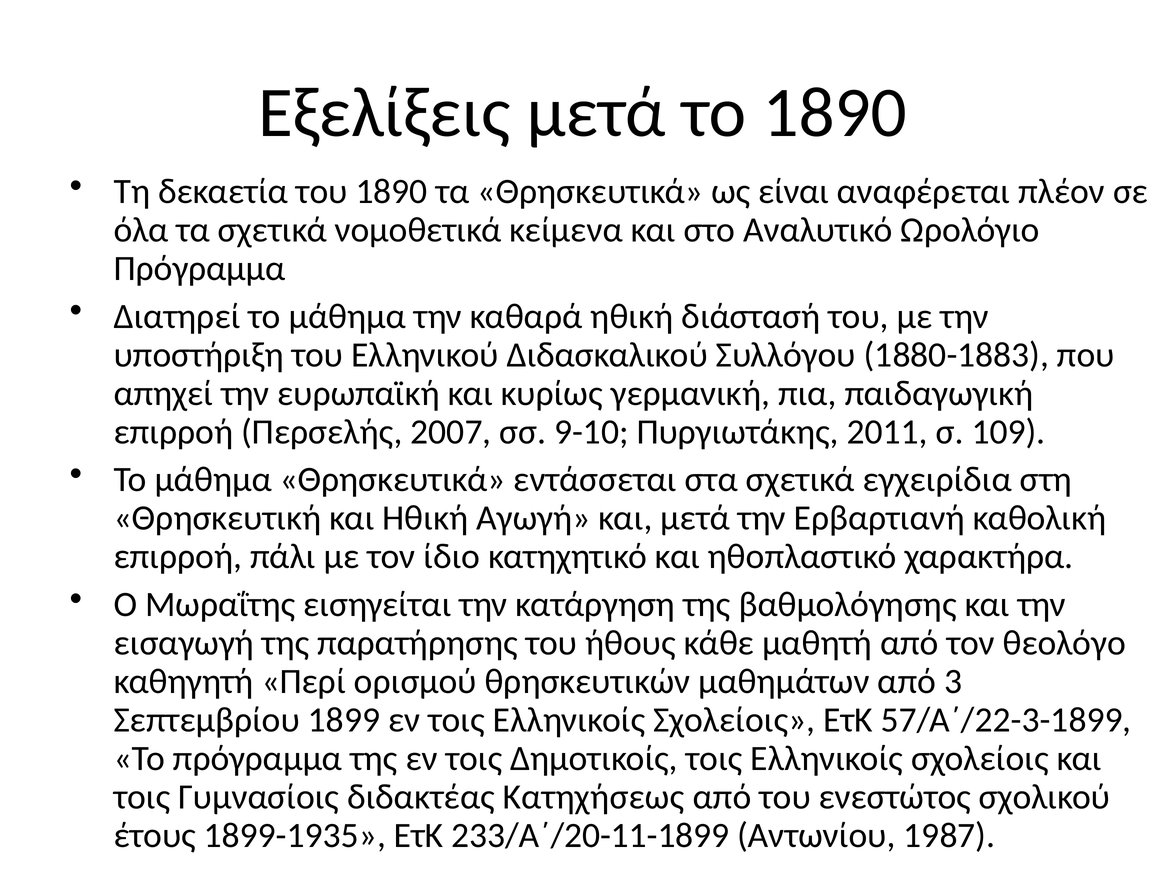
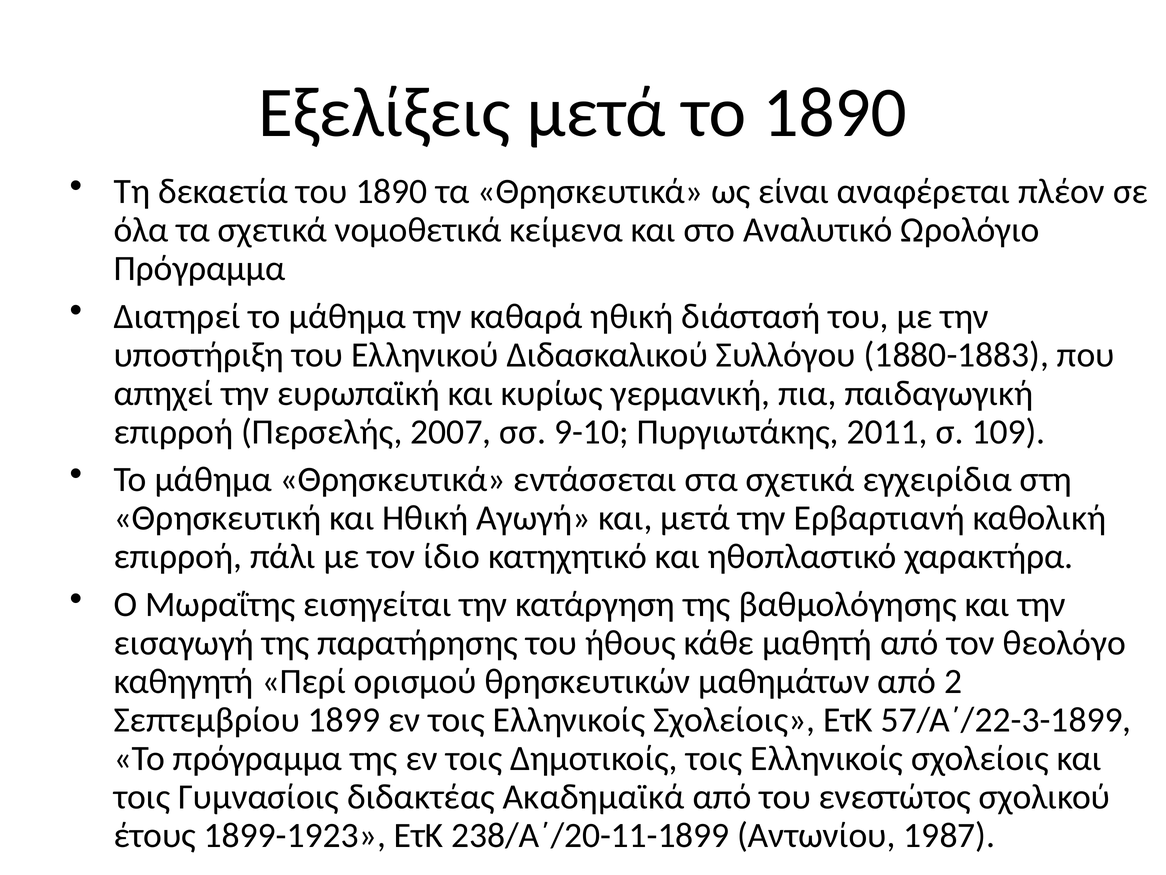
3: 3 -> 2
Κατηχήσεως: Κατηχήσεως -> Ακαδημαϊκά
1899-1935: 1899-1935 -> 1899-1923
233/Α΄/20-11-1899: 233/Α΄/20-11-1899 -> 238/Α΄/20-11-1899
